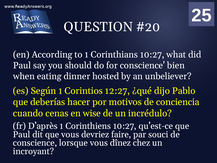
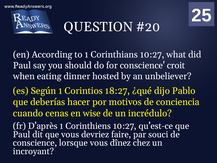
bien: bien -> croit
12:27: 12:27 -> 18:27
